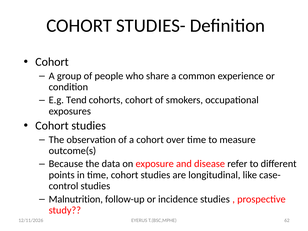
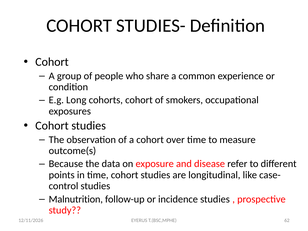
Tend: Tend -> Long
